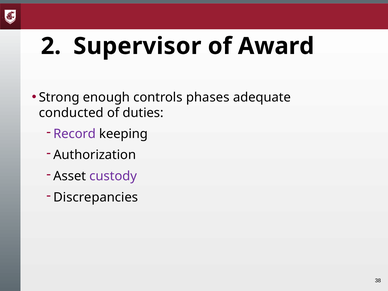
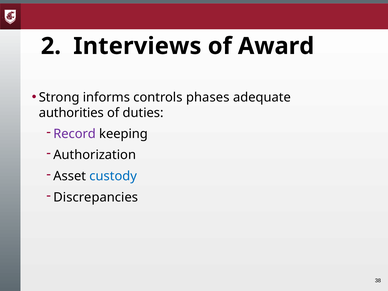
Supervisor: Supervisor -> Interviews
enough: enough -> informs
conducted: conducted -> authorities
custody colour: purple -> blue
